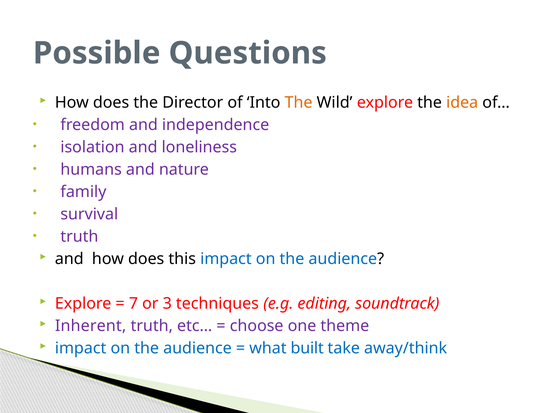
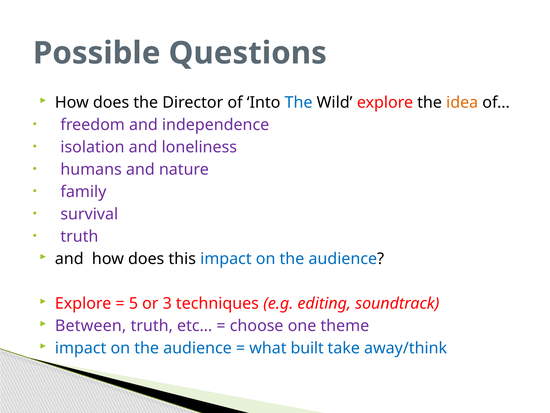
The at (299, 103) colour: orange -> blue
7: 7 -> 5
Inherent: Inherent -> Between
